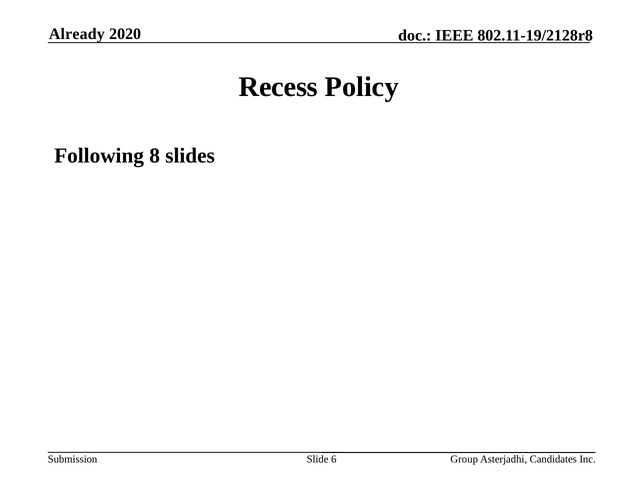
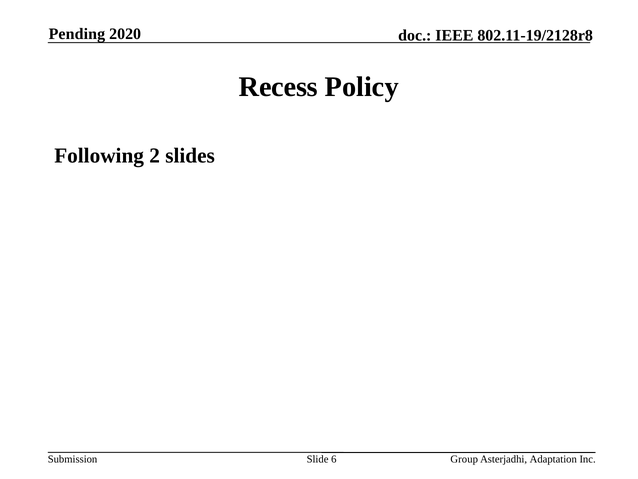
Already: Already -> Pending
8: 8 -> 2
Candidates: Candidates -> Adaptation
